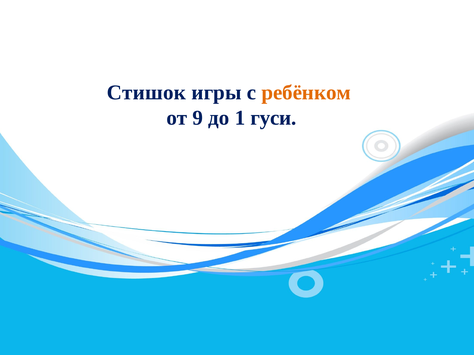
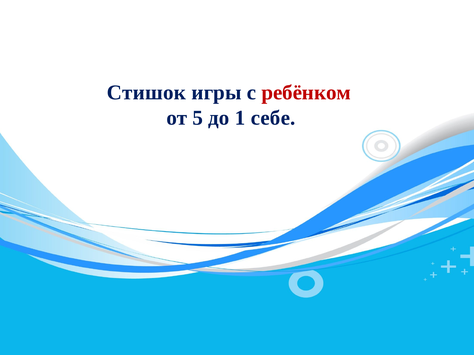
ребёнком colour: orange -> red
9: 9 -> 5
гуси: гуси -> себе
